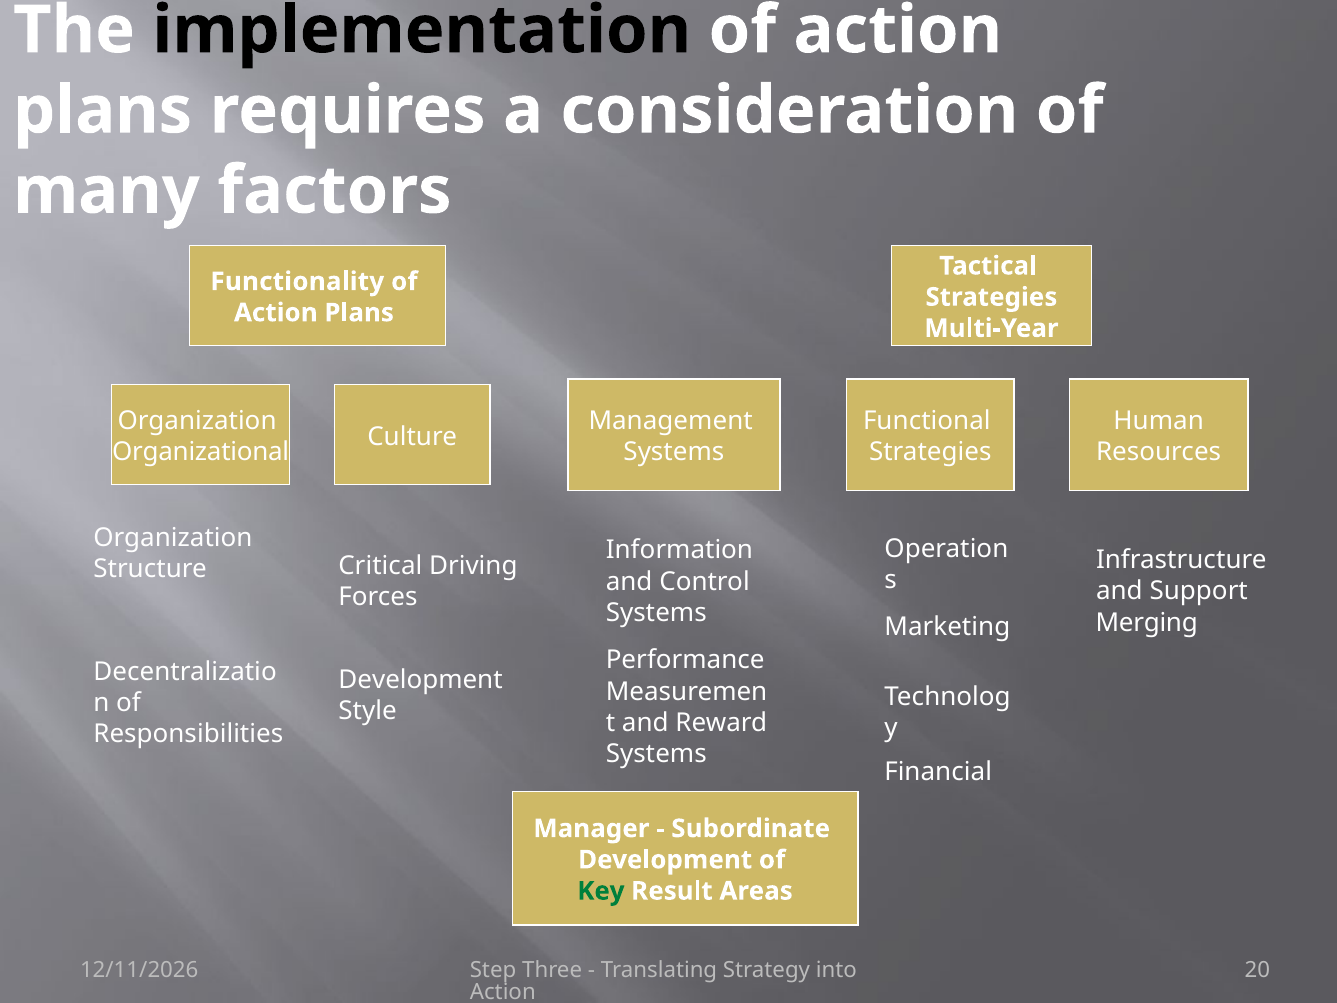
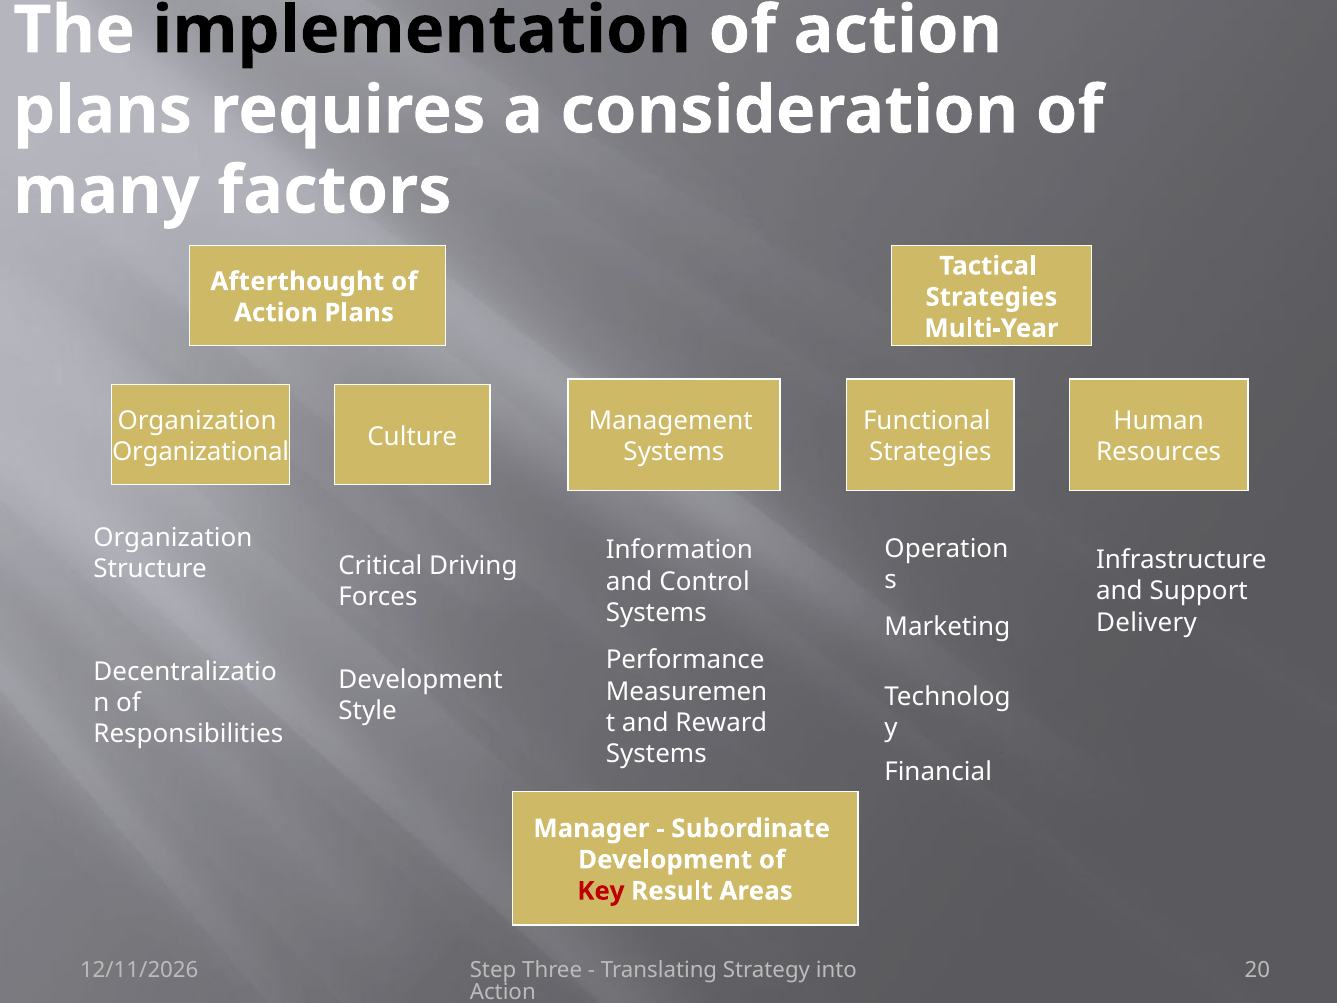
Functionality: Functionality -> Afterthought
Merging: Merging -> Delivery
Key colour: green -> red
